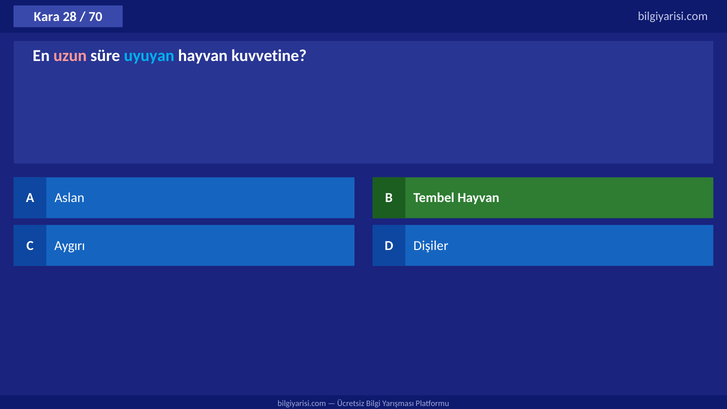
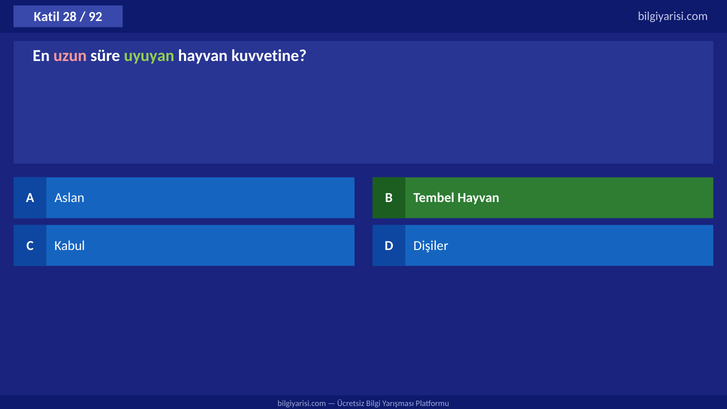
Kara: Kara -> Katil
70: 70 -> 92
uyuyan colour: light blue -> light green
Aygırı: Aygırı -> Kabul
